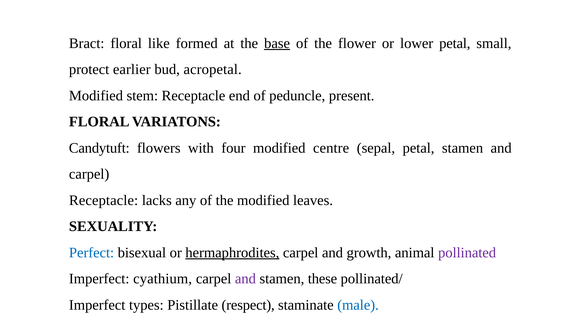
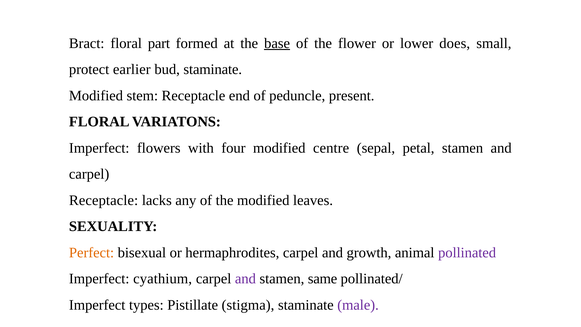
like: like -> part
lower petal: petal -> does
bud acropetal: acropetal -> staminate
Candytuft at (99, 148): Candytuft -> Imperfect
Perfect colour: blue -> orange
hermaphrodites underline: present -> none
these: these -> same
respect: respect -> stigma
male colour: blue -> purple
